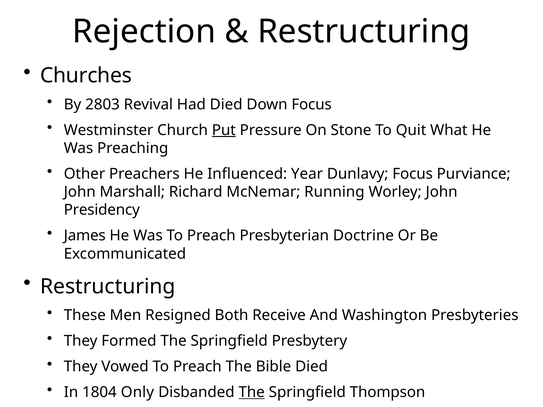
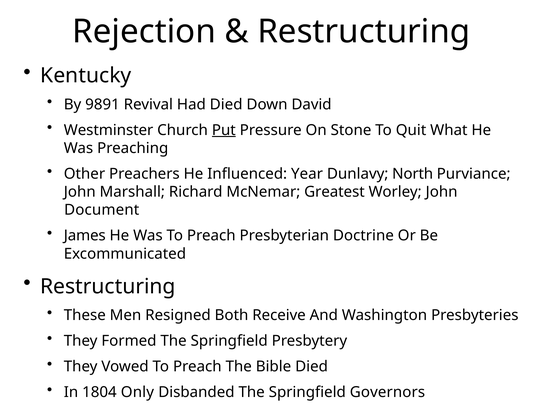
Churches: Churches -> Kentucky
2803: 2803 -> 9891
Down Focus: Focus -> David
Dunlavy Focus: Focus -> North
Running: Running -> Greatest
Presidency: Presidency -> Document
The at (252, 392) underline: present -> none
Thompson: Thompson -> Governors
